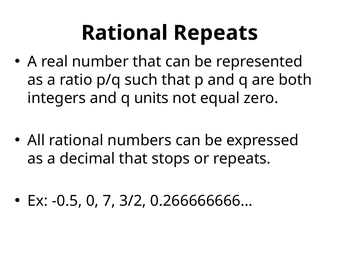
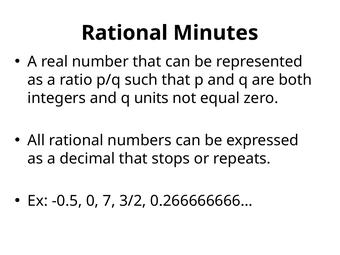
Rational Repeats: Repeats -> Minutes
